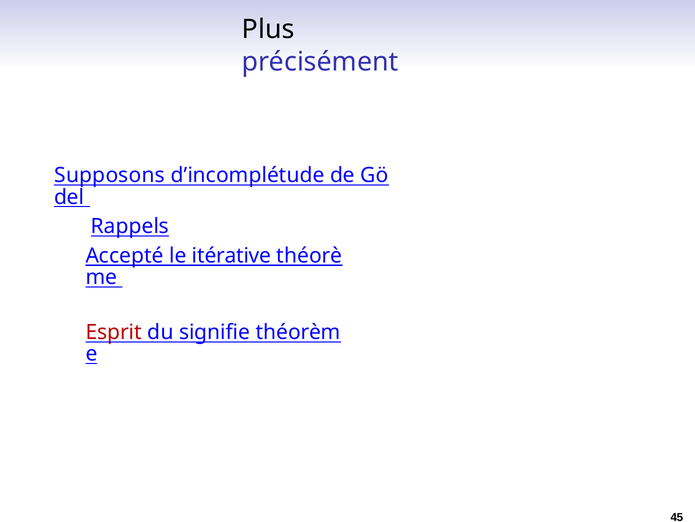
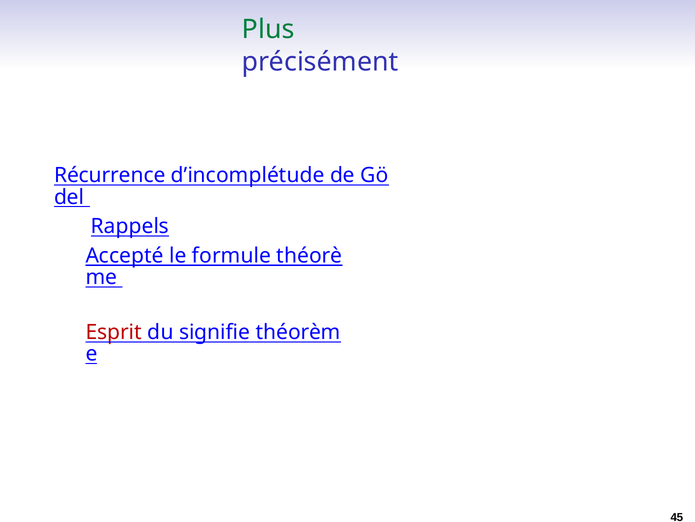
Plus colour: black -> green
Supposons: Supposons -> Récurrence
itérative: itérative -> formule
